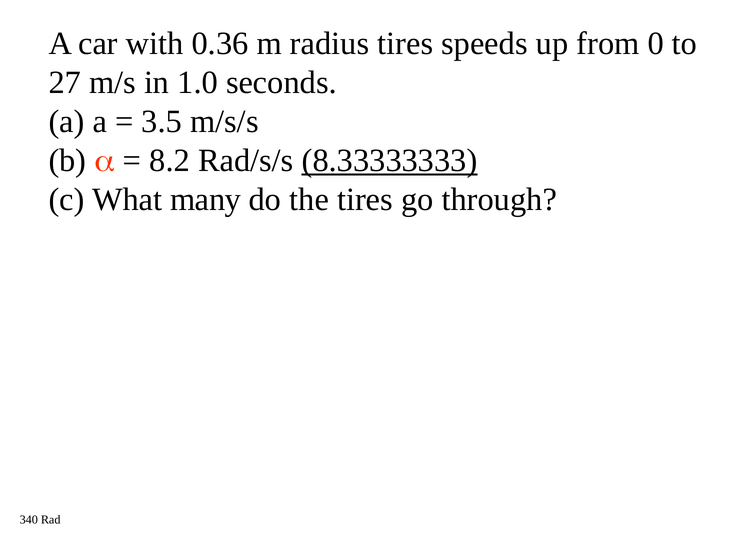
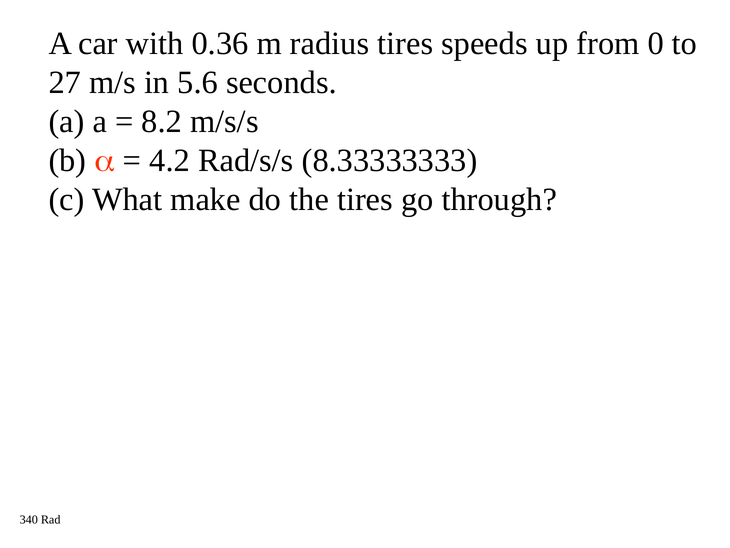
1.0: 1.0 -> 5.6
3.5: 3.5 -> 8.2
8.2: 8.2 -> 4.2
8.33333333 underline: present -> none
many: many -> make
